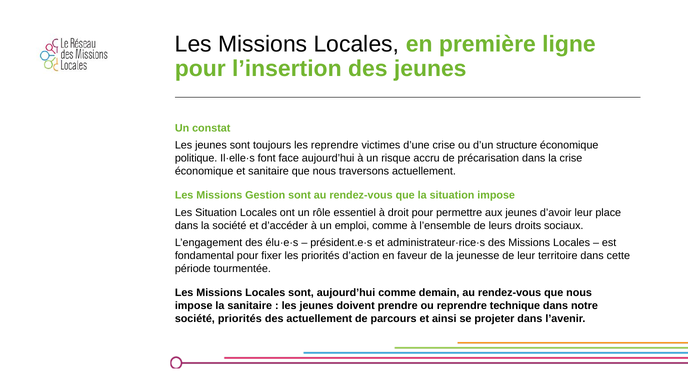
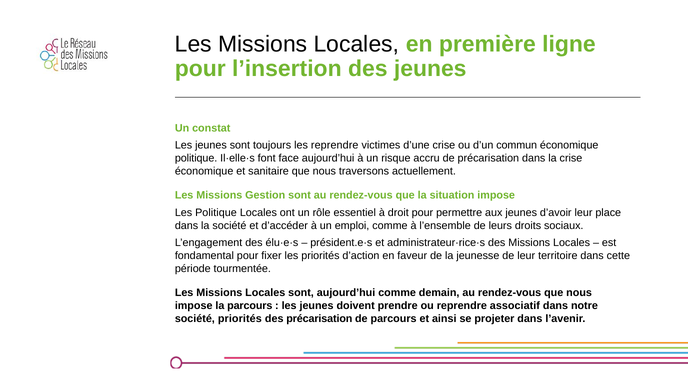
structure: structure -> commun
Les Situation: Situation -> Politique
la sanitaire: sanitaire -> parcours
technique: technique -> associatif
des actuellement: actuellement -> précarisation
